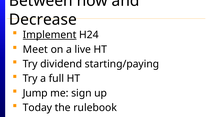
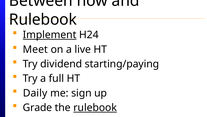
Decrease at (43, 19): Decrease -> Rulebook
Jump: Jump -> Daily
Today: Today -> Grade
rulebook at (95, 107) underline: none -> present
